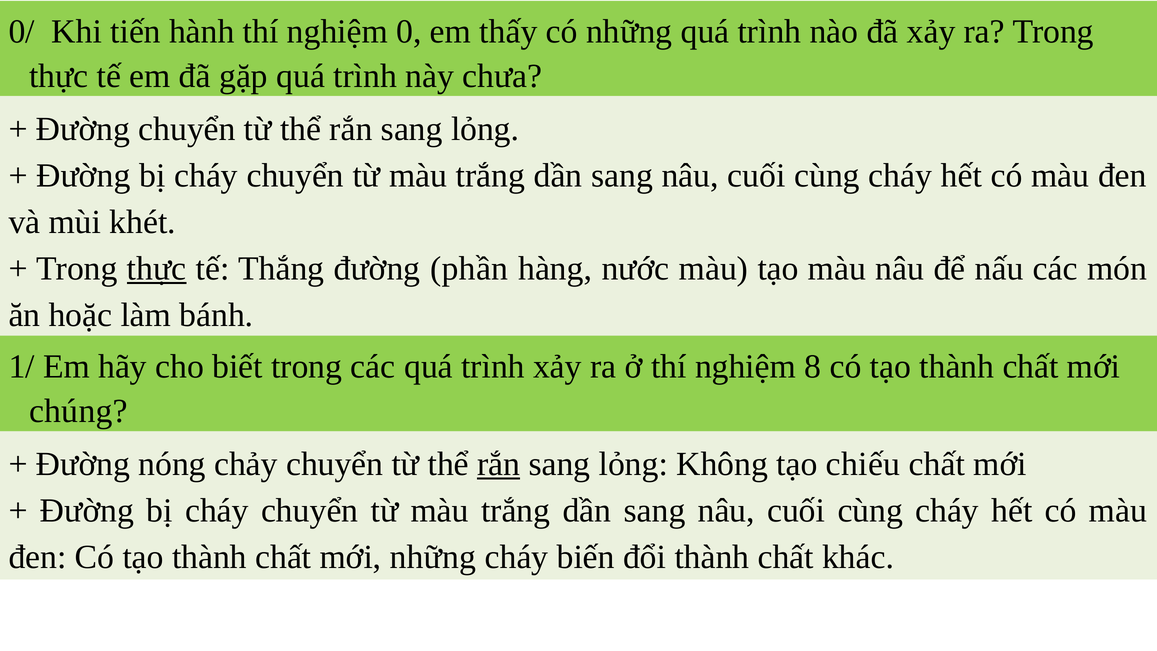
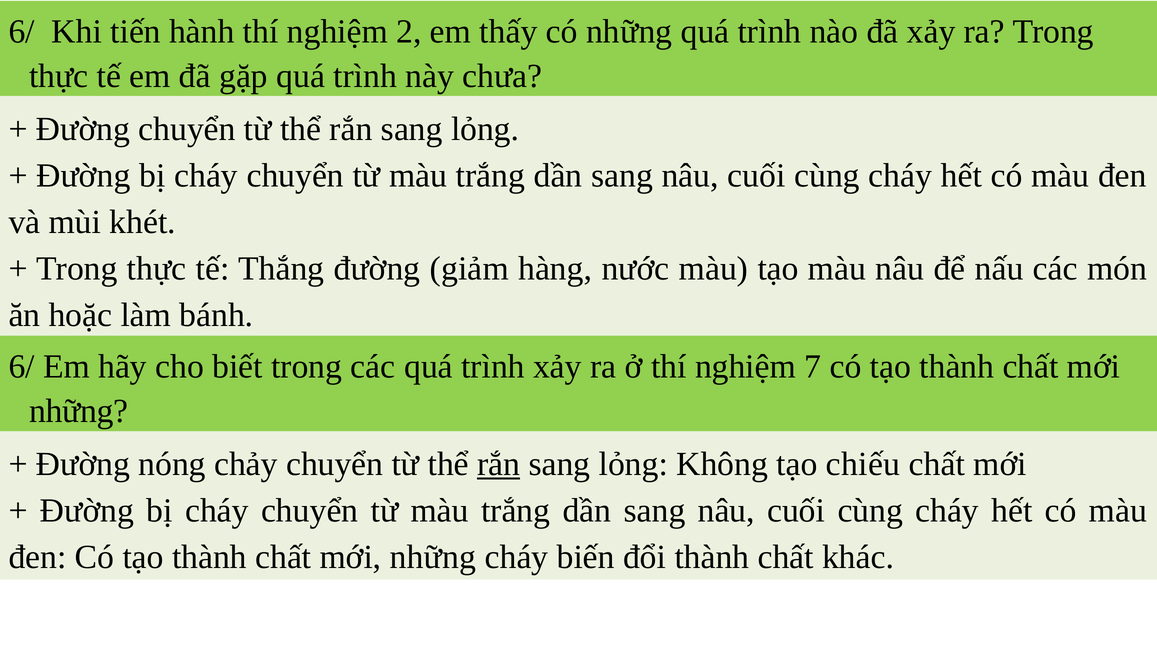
0/ at (22, 32): 0/ -> 6/
0: 0 -> 2
thực at (157, 269) underline: present -> none
phần: phần -> giảm
1/ at (22, 367): 1/ -> 6/
8: 8 -> 7
chúng at (78, 411): chúng -> những
